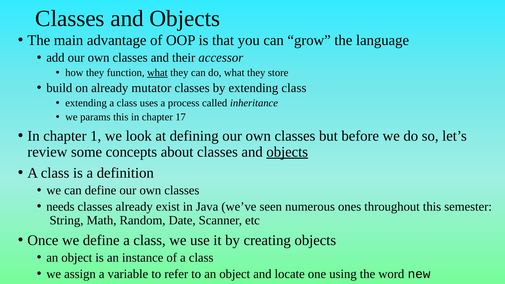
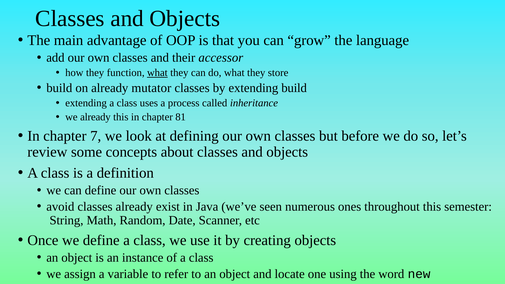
extending class: class -> build
we params: params -> already
17: 17 -> 81
1: 1 -> 7
objects at (287, 152) underline: present -> none
needs: needs -> avoid
